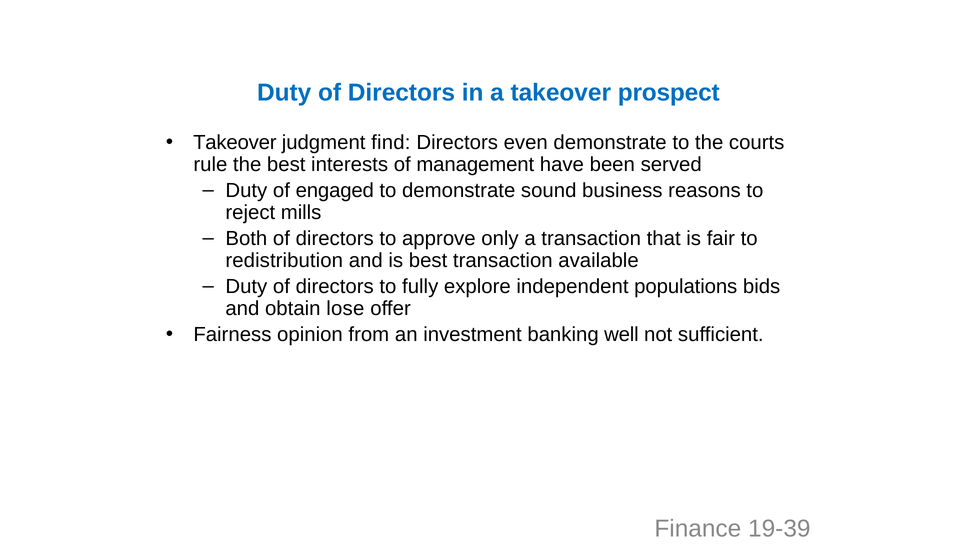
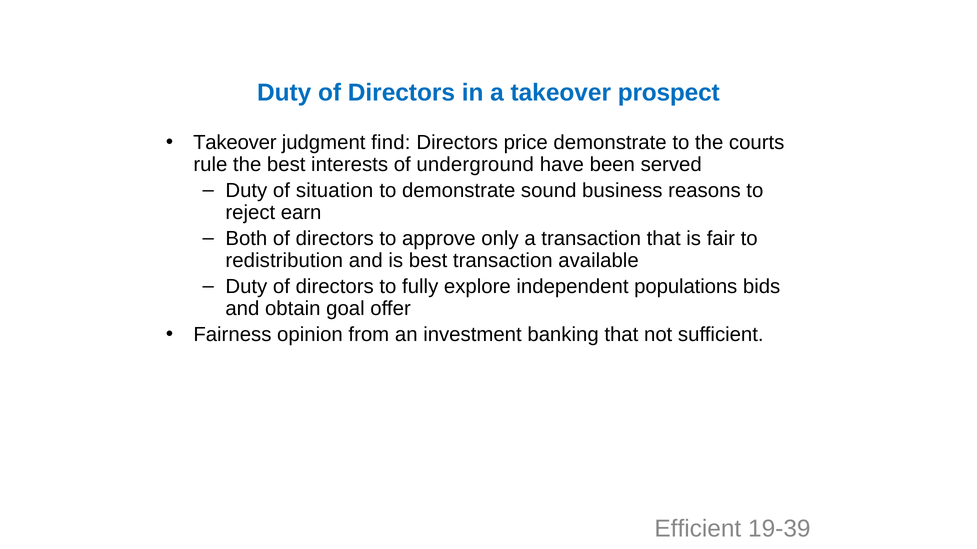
even: even -> price
management: management -> underground
engaged: engaged -> situation
mills: mills -> earn
lose: lose -> goal
banking well: well -> that
Finance: Finance -> Efficient
